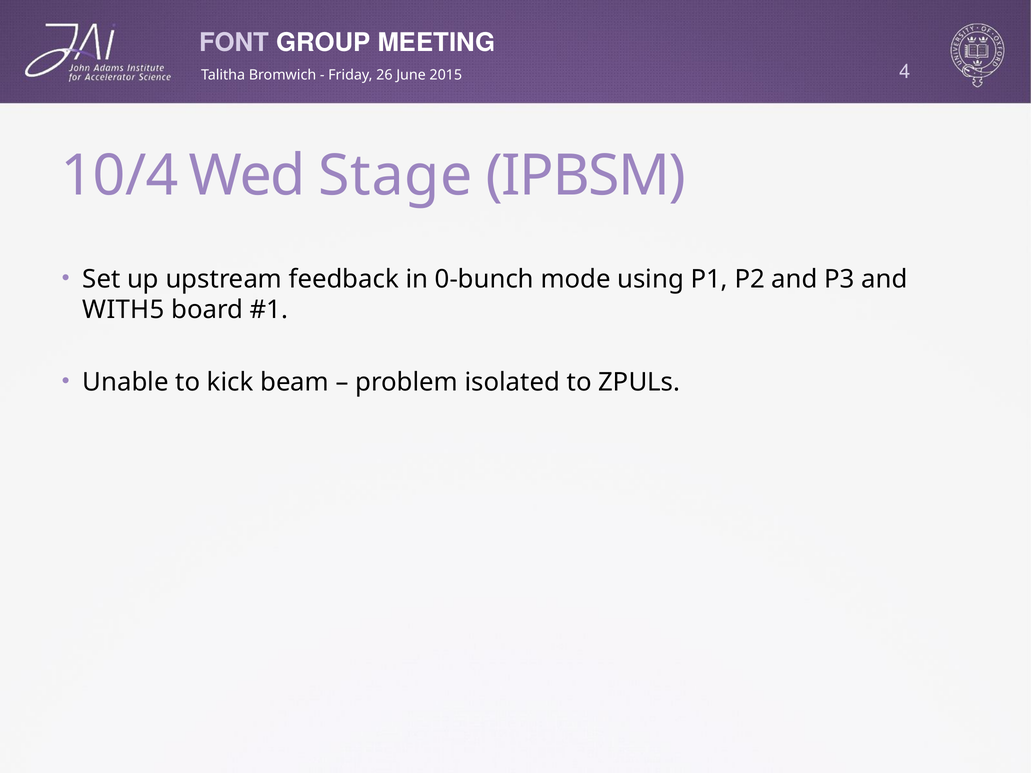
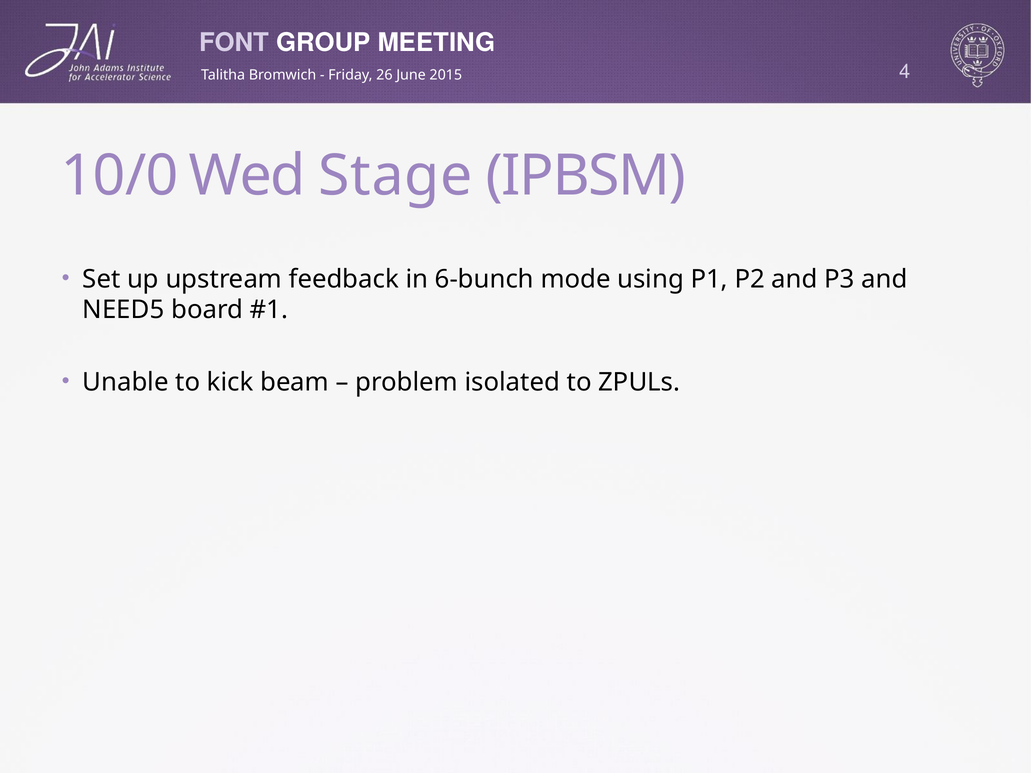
10/4: 10/4 -> 10/0
0-bunch: 0-bunch -> 6-bunch
WITH5: WITH5 -> NEED5
